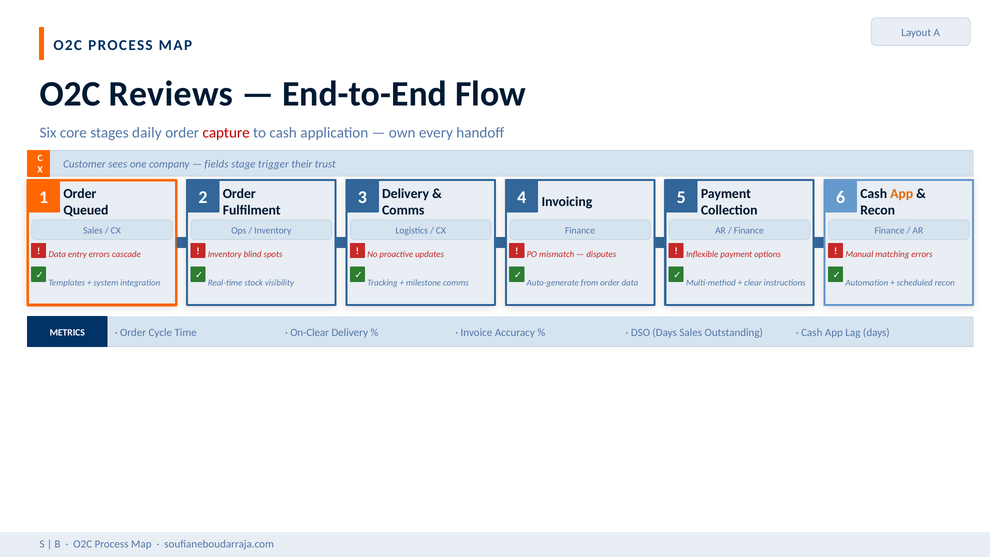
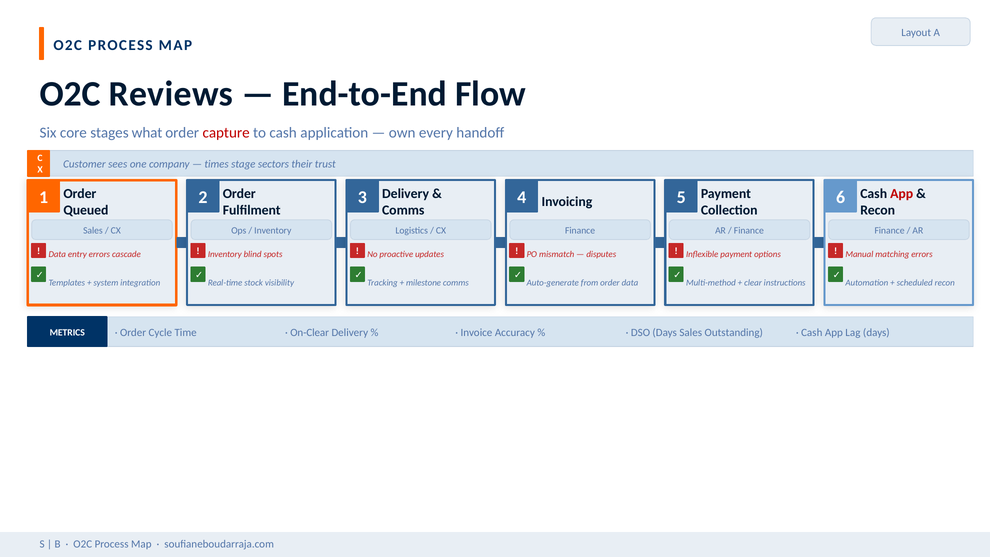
daily: daily -> what
fields: fields -> times
trigger: trigger -> sectors
App at (902, 194) colour: orange -> red
